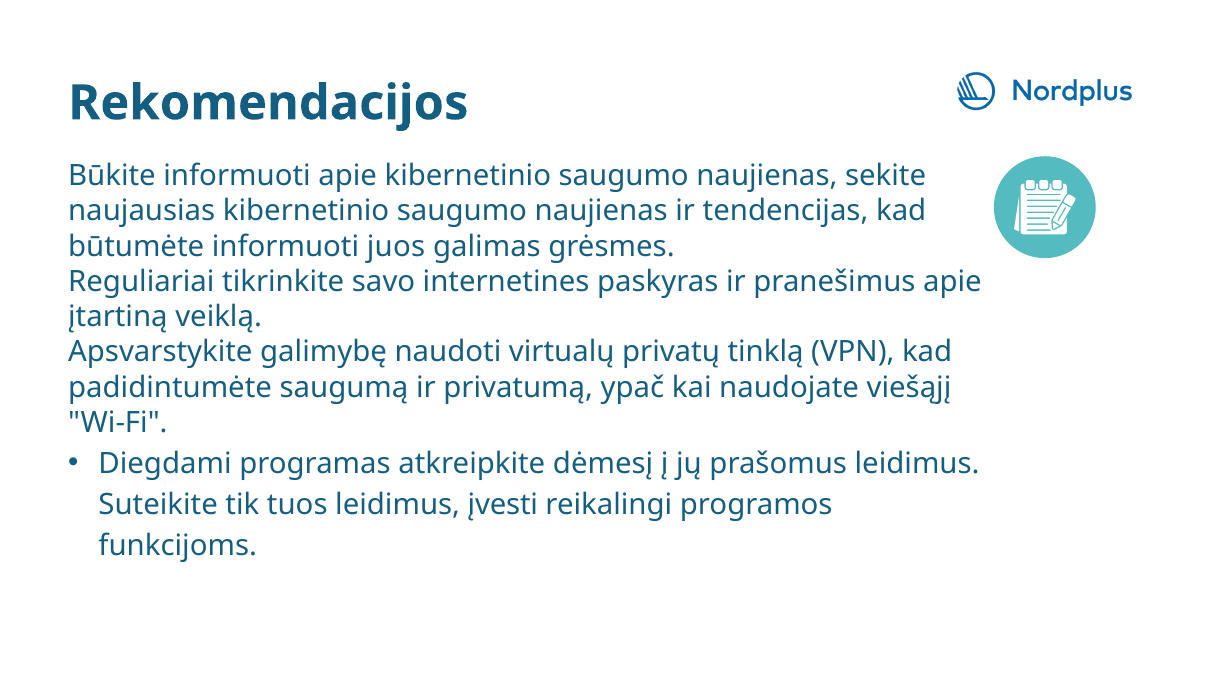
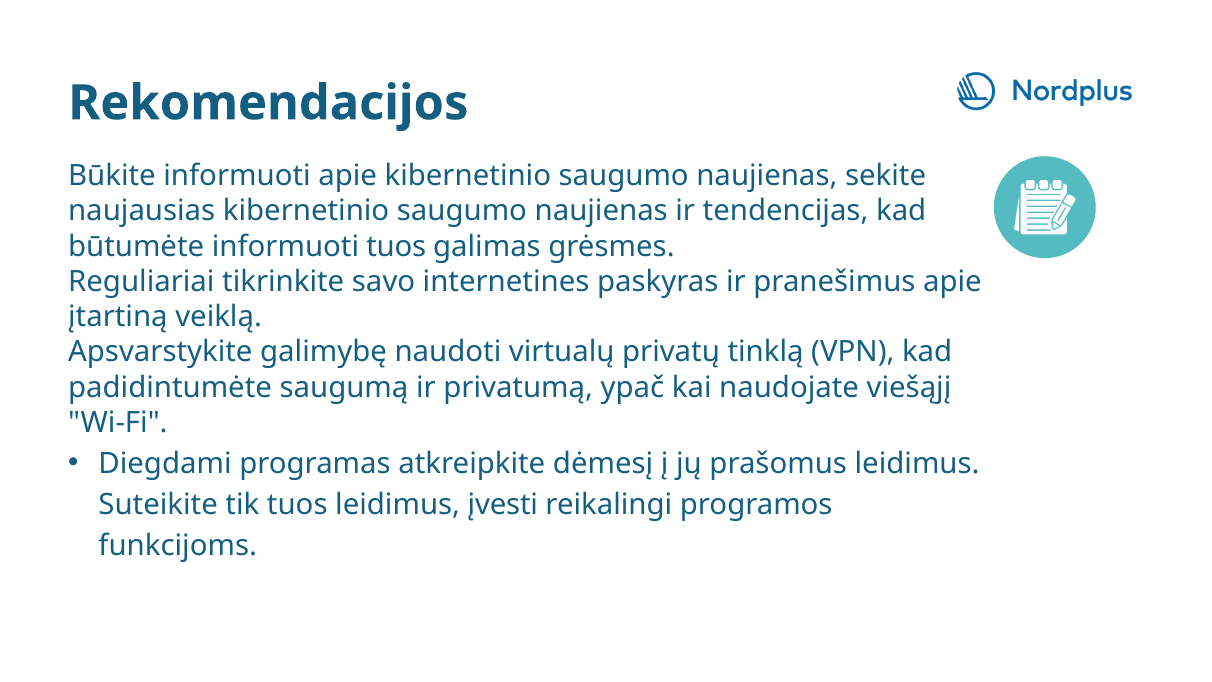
informuoti juos: juos -> tuos
